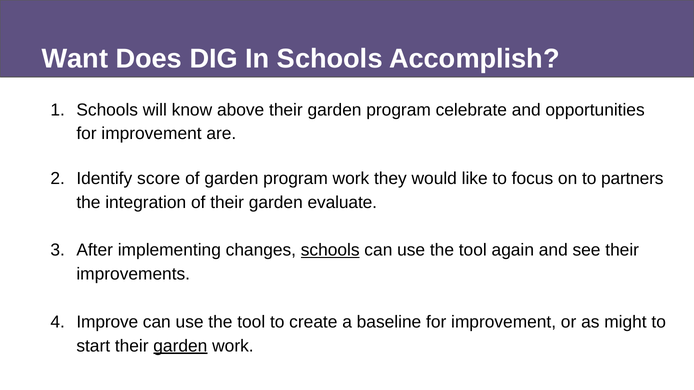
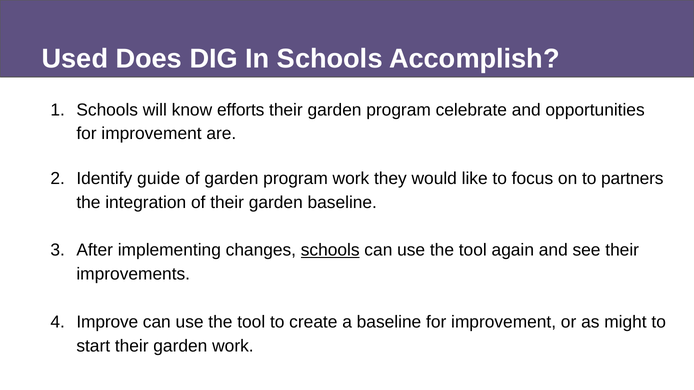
Want: Want -> Used
above: above -> efforts
score: score -> guide
garden evaluate: evaluate -> baseline
garden at (180, 346) underline: present -> none
